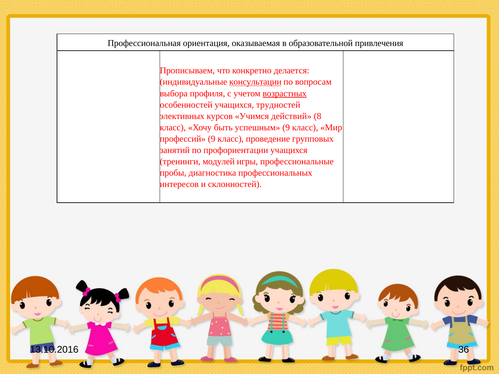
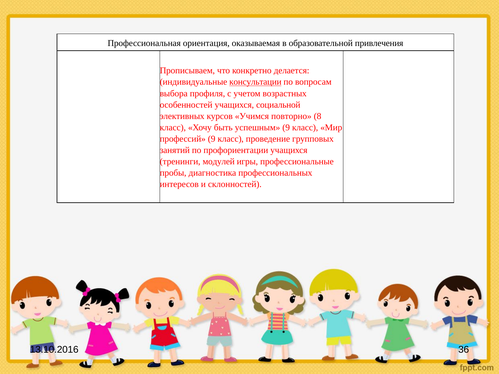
возрастных underline: present -> none
трудностей: трудностей -> социальной
действий: действий -> повторно
